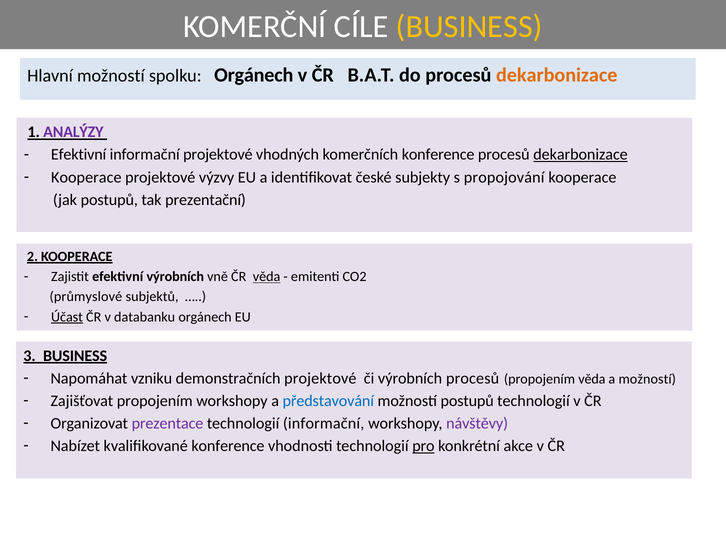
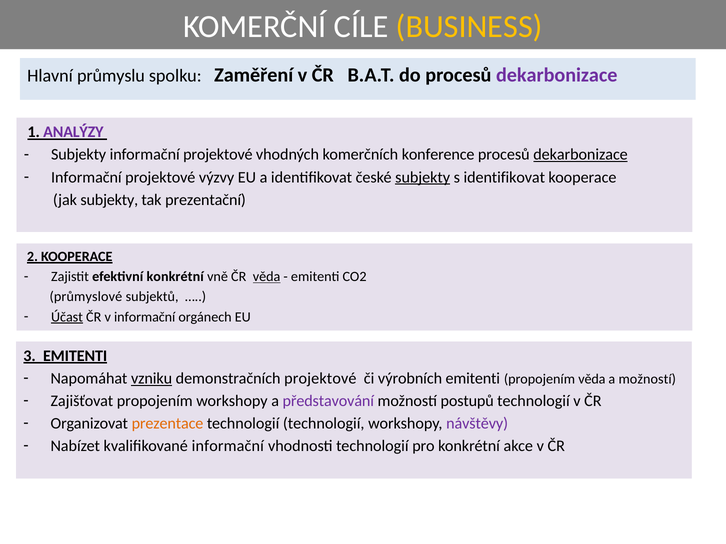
Hlavní možností: možností -> průmyslu
spolku Orgánech: Orgánech -> Zaměření
dekarbonizace at (557, 75) colour: orange -> purple
Efektivní at (79, 155): Efektivní -> Subjekty
Kooperace at (86, 177): Kooperace -> Informační
subjekty at (423, 177) underline: none -> present
s propojování: propojování -> identifikovat
jak postupů: postupů -> subjekty
efektivní výrobních: výrobních -> konkrétní
v databanku: databanku -> informační
3 BUSINESS: BUSINESS -> EMITENTI
vzniku underline: none -> present
výrobních procesů: procesů -> emitenti
představování colour: blue -> purple
prezentace colour: purple -> orange
technologií informační: informační -> technologií
kvalifikované konference: konference -> informační
pro underline: present -> none
